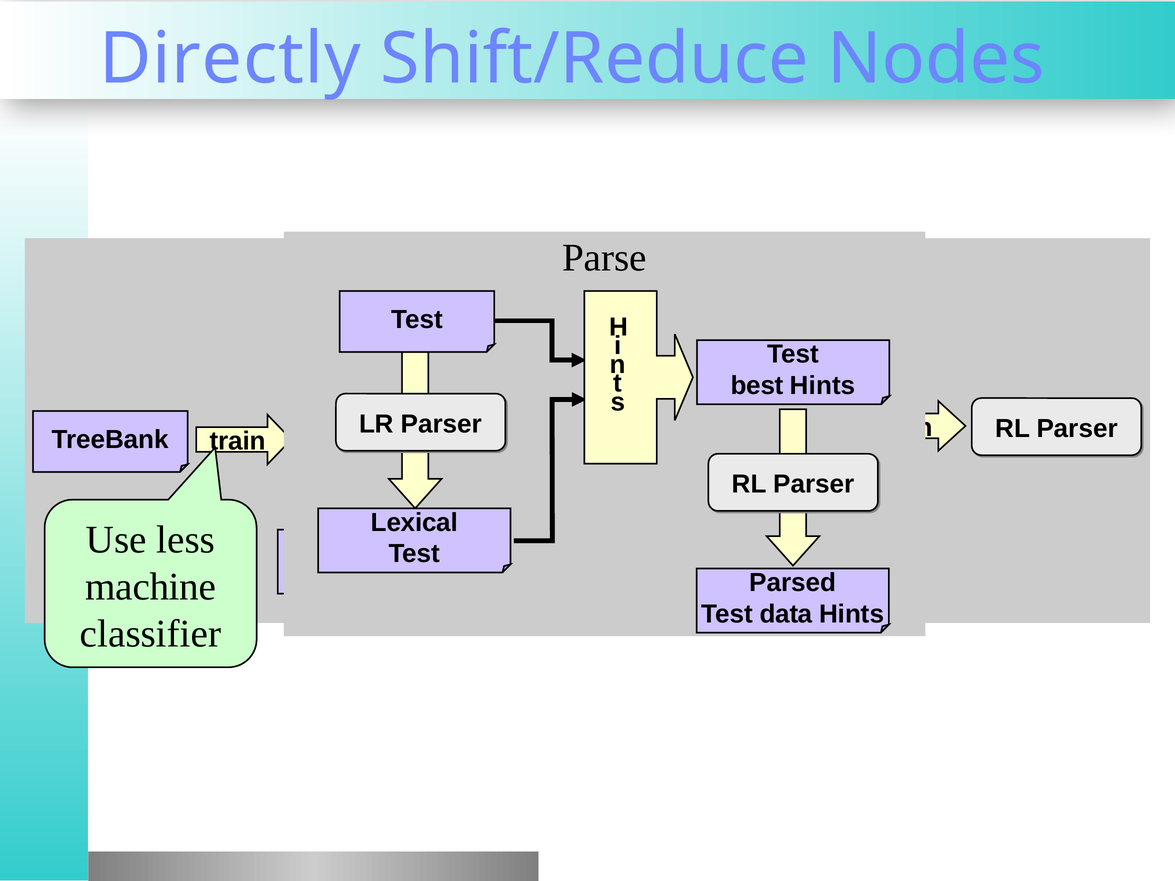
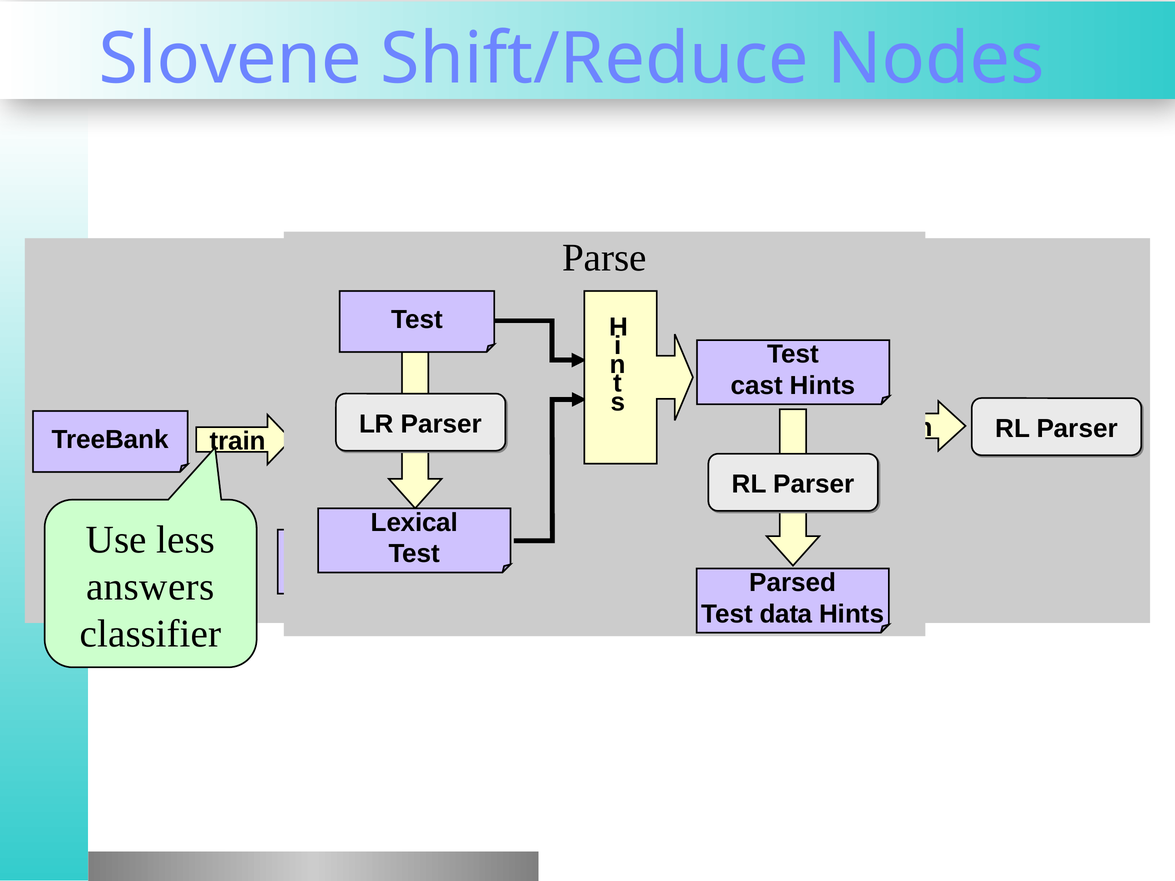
Directly: Directly -> Slovene
best: best -> cast
machine: machine -> answers
